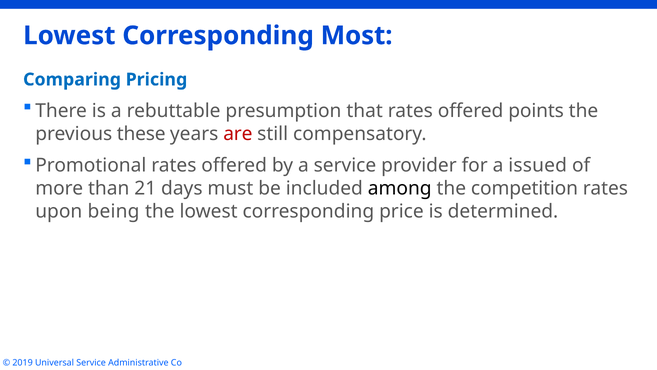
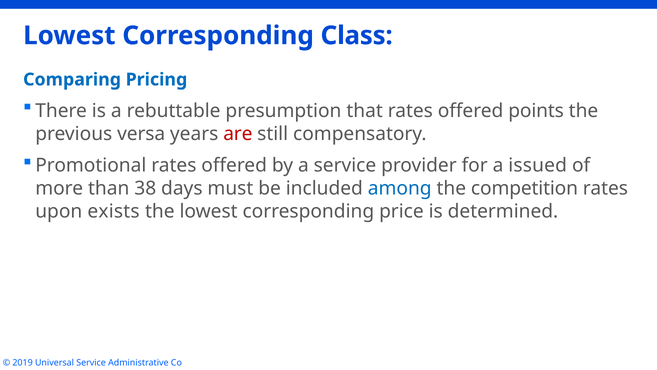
Most: Most -> Class
these: these -> versa
21: 21 -> 38
among colour: black -> blue
being: being -> exists
